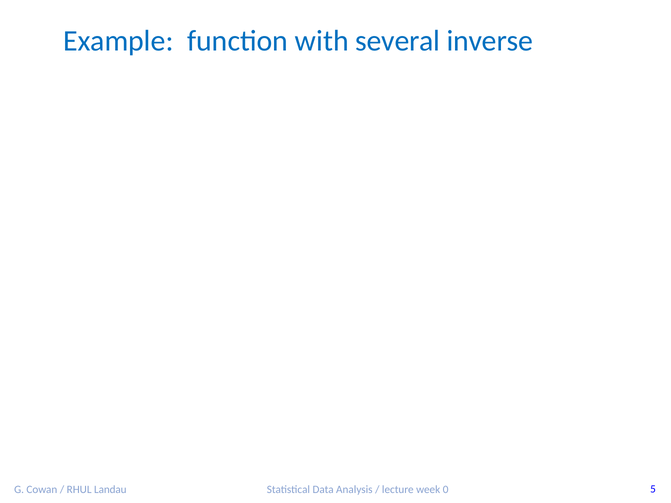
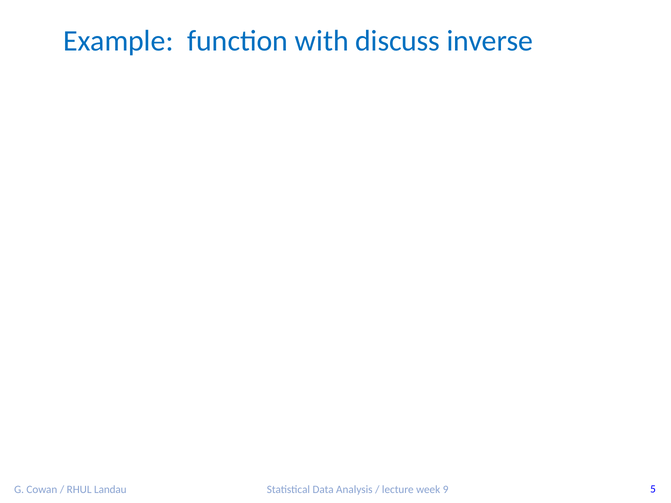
several: several -> discuss
0: 0 -> 9
